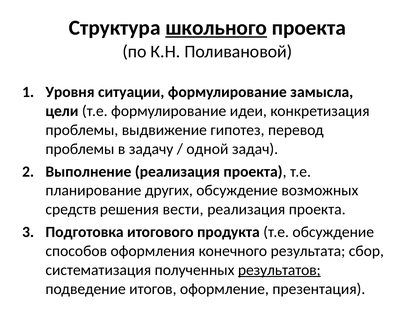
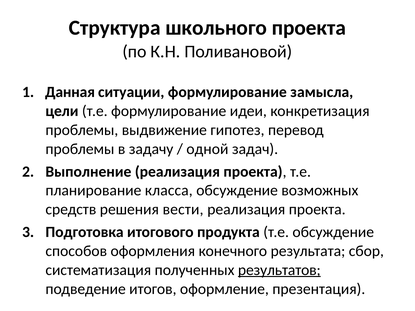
школьного underline: present -> none
Уровня: Уровня -> Данная
других: других -> класса
